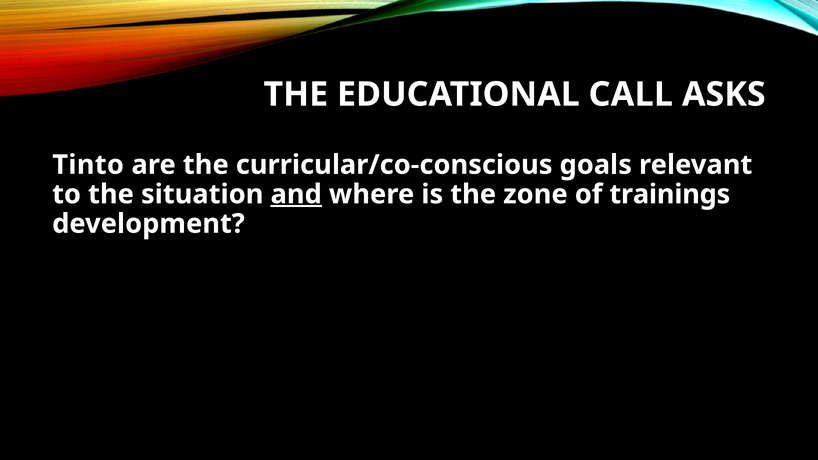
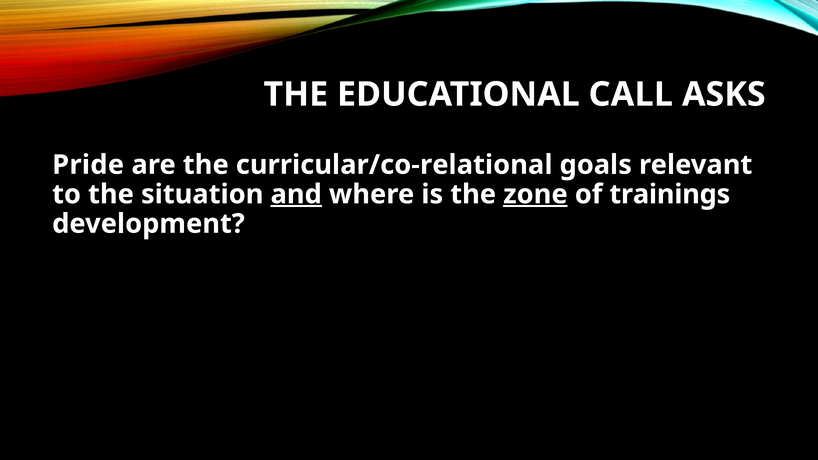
Tinto: Tinto -> Pride
curricular/co-conscious: curricular/co-conscious -> curricular/co-relational
zone underline: none -> present
